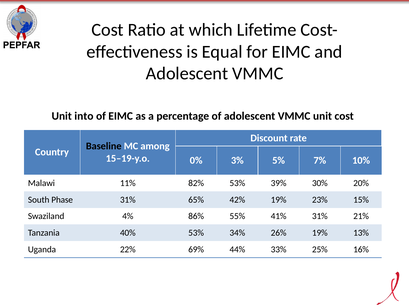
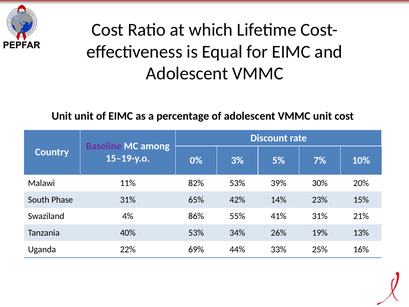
Unit into: into -> unit
Baseline colour: black -> purple
42% 19%: 19% -> 14%
